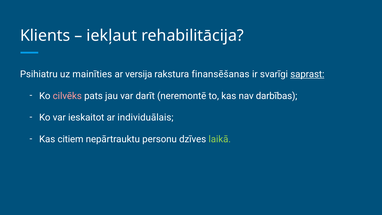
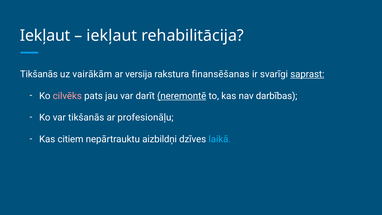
Klients at (45, 36): Klients -> Iekļaut
Psihiatru at (39, 74): Psihiatru -> Tikšanās
mainīties: mainīties -> vairākām
neremontē underline: none -> present
var ieskaitot: ieskaitot -> tikšanās
individuālais: individuālais -> profesionāļu
personu: personu -> aizbildņi
laikā colour: light green -> light blue
